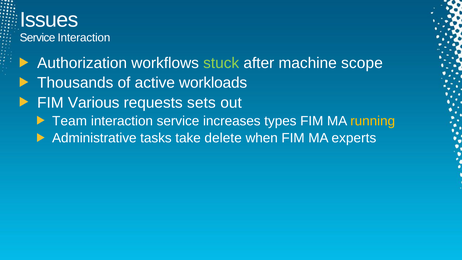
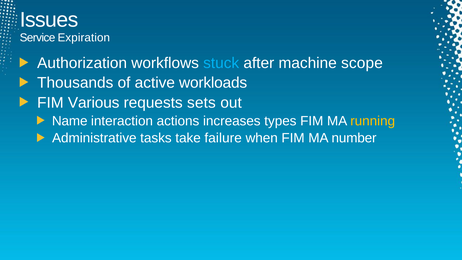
Service Interaction: Interaction -> Expiration
stuck colour: light green -> light blue
Team: Team -> Name
interaction service: service -> actions
delete: delete -> failure
experts: experts -> number
